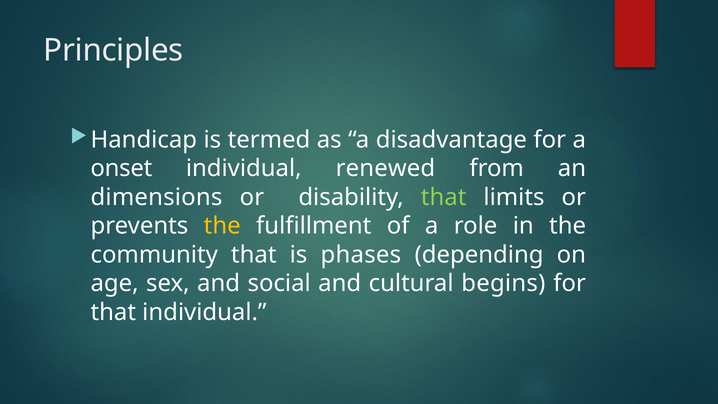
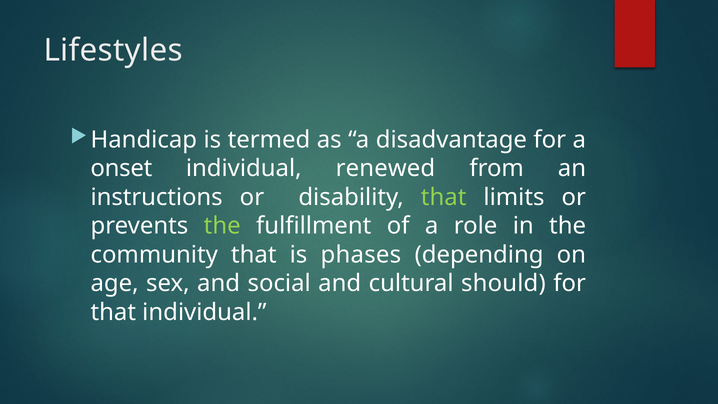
Principles: Principles -> Lifestyles
dimensions: dimensions -> instructions
the at (222, 226) colour: yellow -> light green
begins: begins -> should
